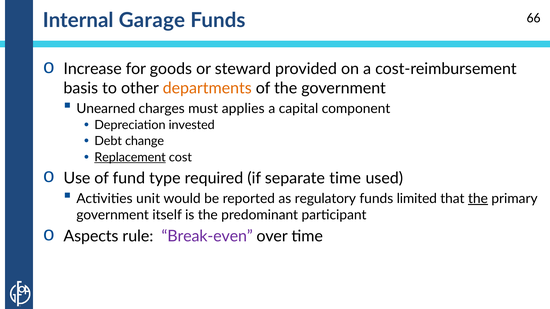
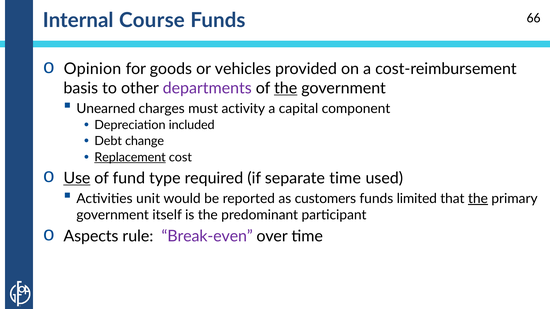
Garage: Garage -> Course
Increase: Increase -> Opinion
steward: steward -> vehicles
departments colour: orange -> purple
the at (286, 88) underline: none -> present
applies: applies -> activity
invested: invested -> included
Use underline: none -> present
regulatory: regulatory -> customers
